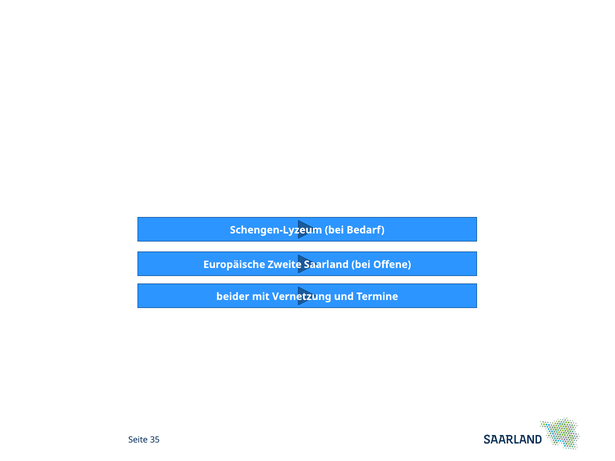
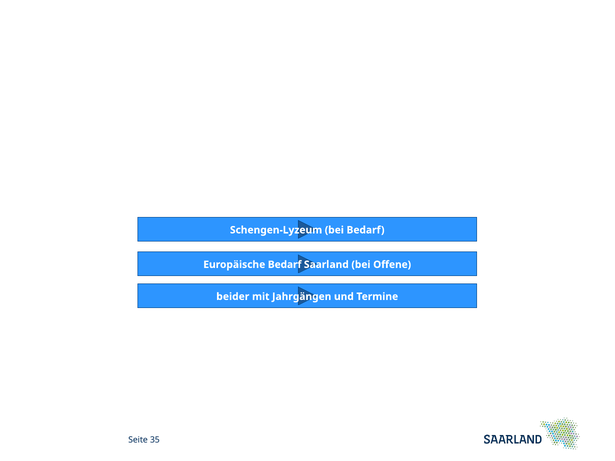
Europäische Zweite: Zweite -> Bedarf
Vernetzung: Vernetzung -> Jahrgängen
